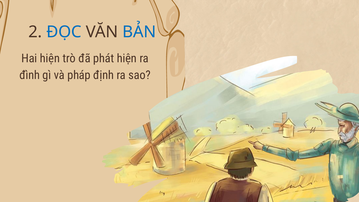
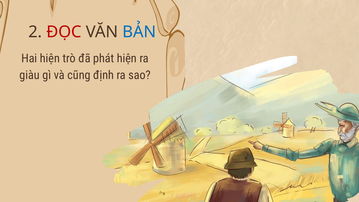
ĐỌC colour: blue -> red
đình: đình -> giàu
pháp: pháp -> cũng
